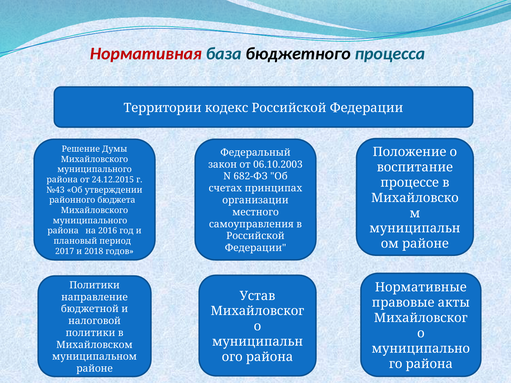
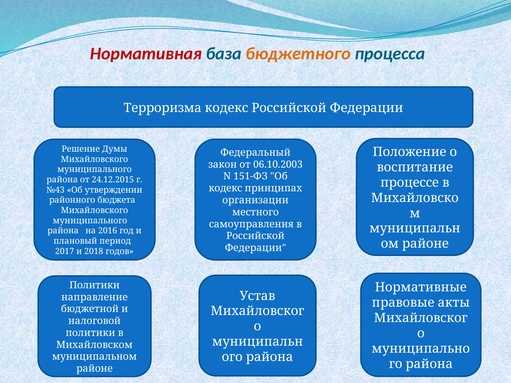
бюджетного colour: black -> orange
Территории: Территории -> Терроризма
682-ФЗ: 682-ФЗ -> 151-ФЗ
счетах at (225, 188): счетах -> кодекс
